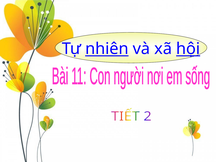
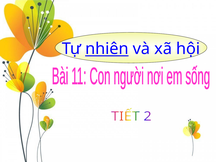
hội underline: present -> none
